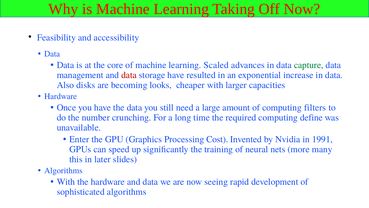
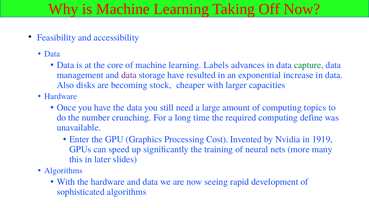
Scaled: Scaled -> Labels
data at (129, 75) colour: red -> purple
looks: looks -> stock
filters: filters -> topics
1991: 1991 -> 1919
